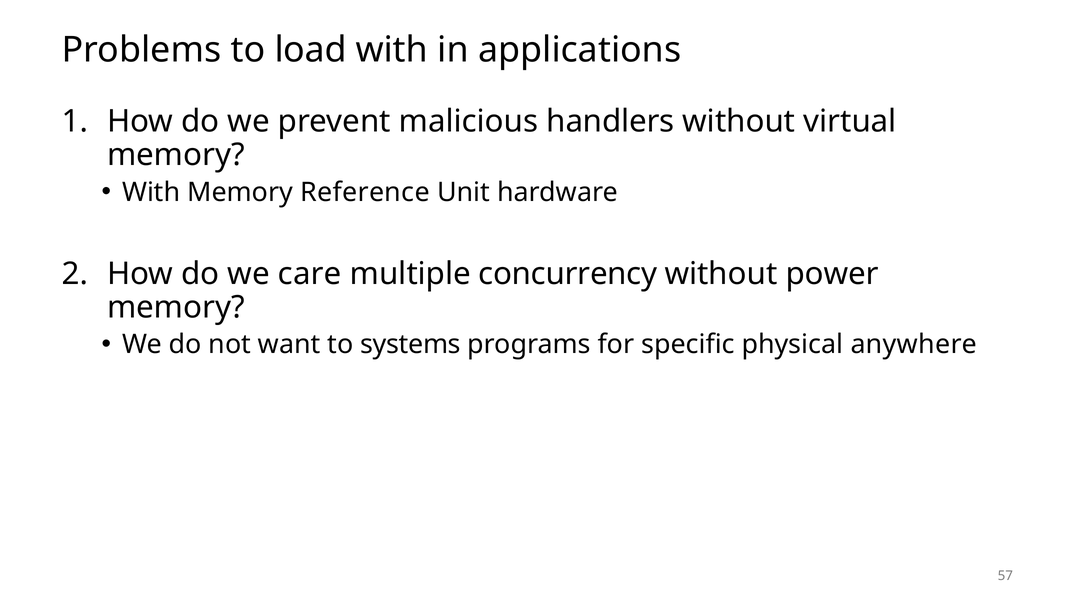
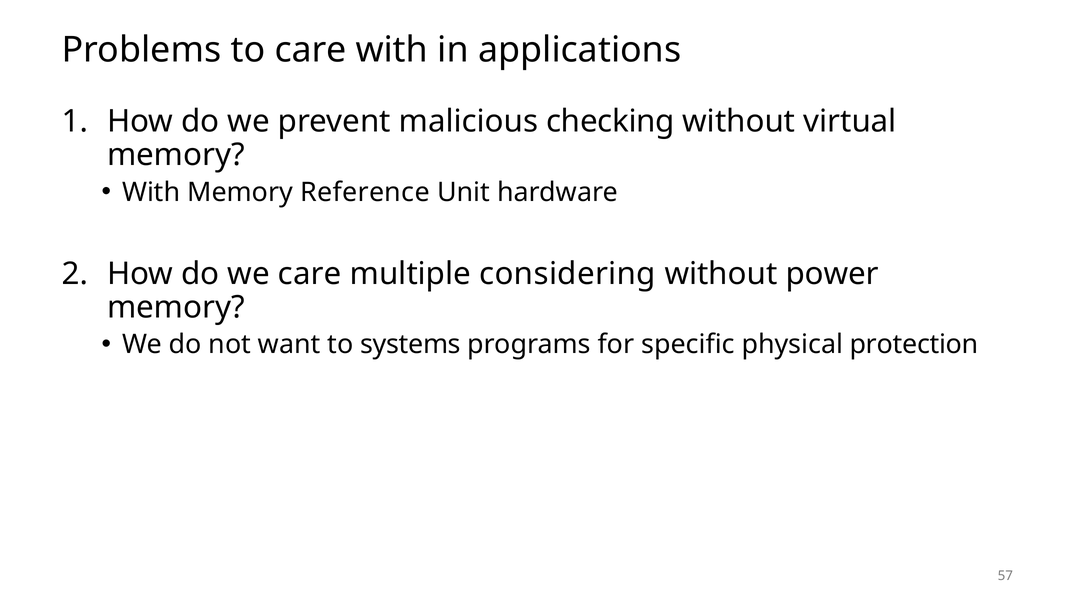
to load: load -> care
handlers: handlers -> checking
concurrency: concurrency -> considering
anywhere: anywhere -> protection
